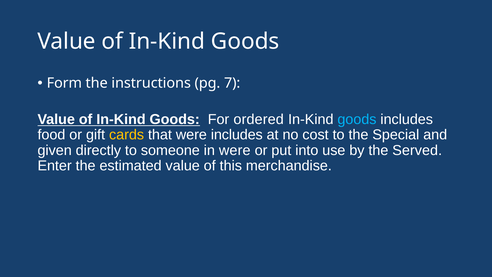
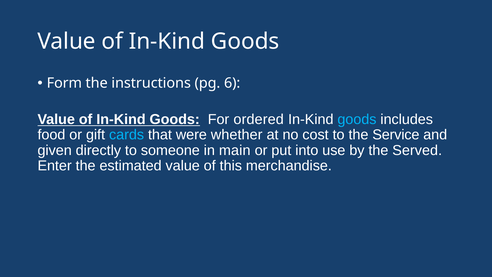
7: 7 -> 6
cards colour: yellow -> light blue
were includes: includes -> whether
Special: Special -> Service
in were: were -> main
